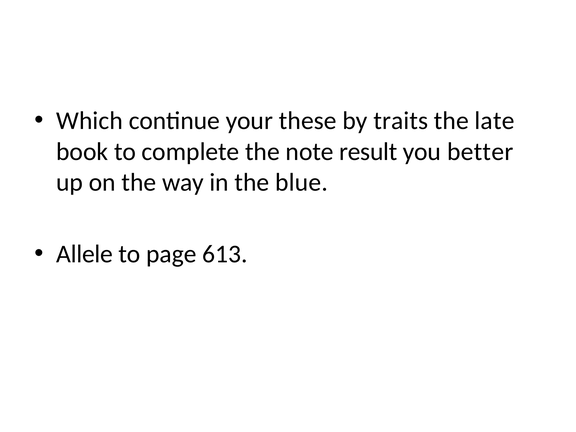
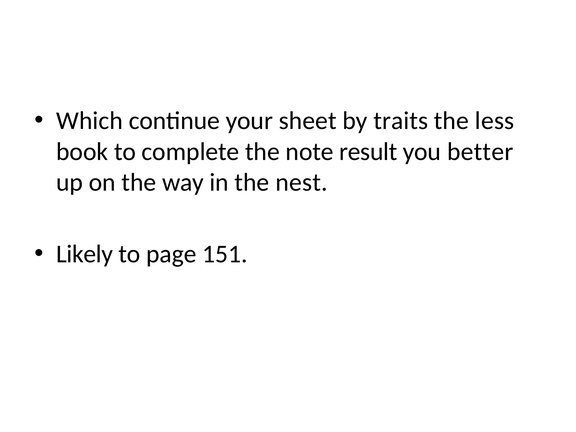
these: these -> sheet
late: late -> less
blue: blue -> nest
Allele: Allele -> Likely
613: 613 -> 151
